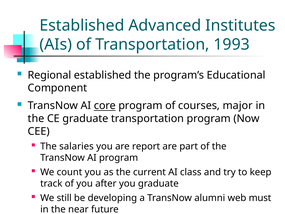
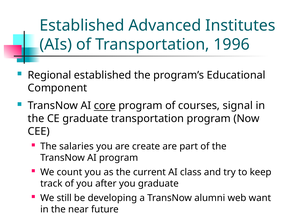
1993: 1993 -> 1996
major: major -> signal
report: report -> create
must: must -> want
